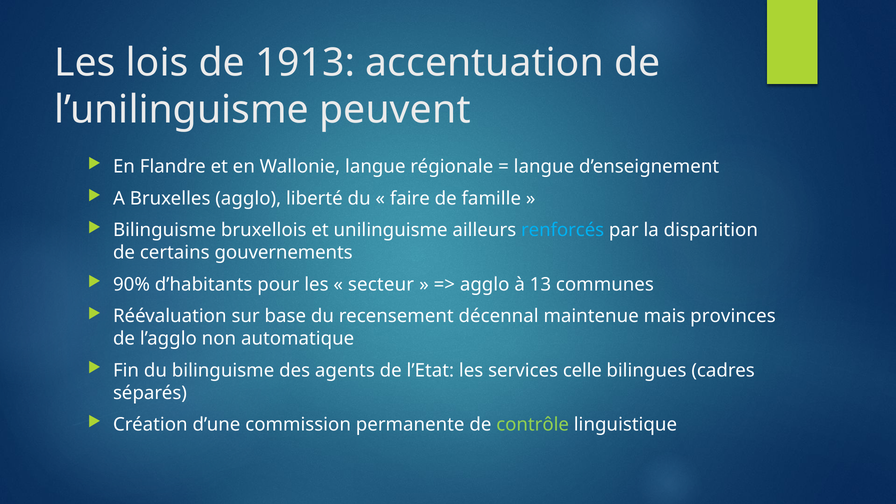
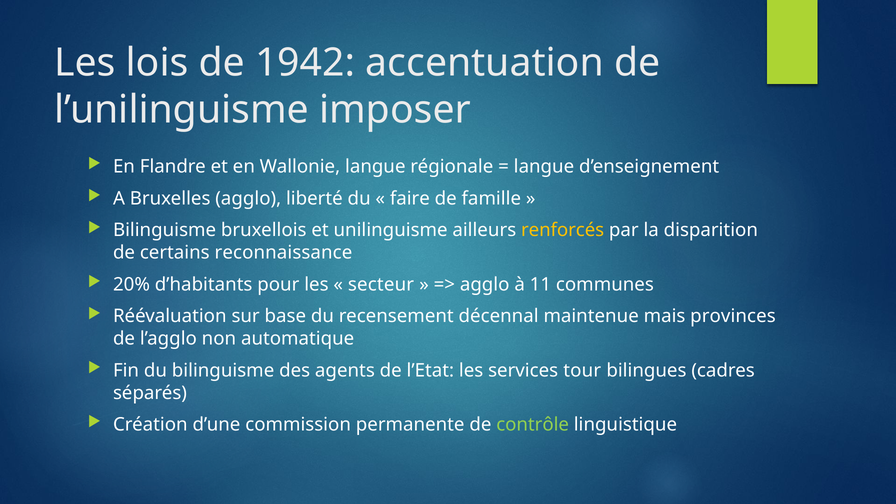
1913: 1913 -> 1942
peuvent: peuvent -> imposer
renforcés colour: light blue -> yellow
gouvernements: gouvernements -> reconnaissance
90%: 90% -> 20%
13: 13 -> 11
celle: celle -> tour
